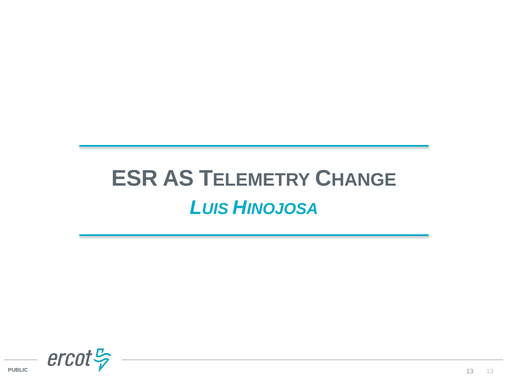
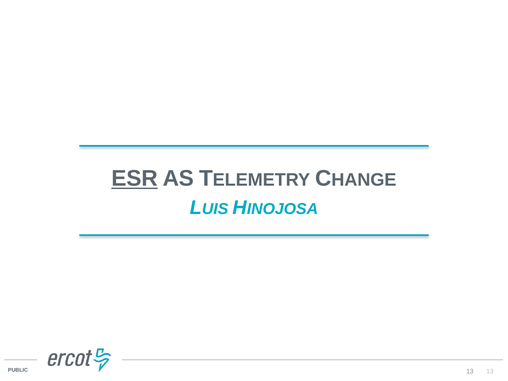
ESR underline: none -> present
